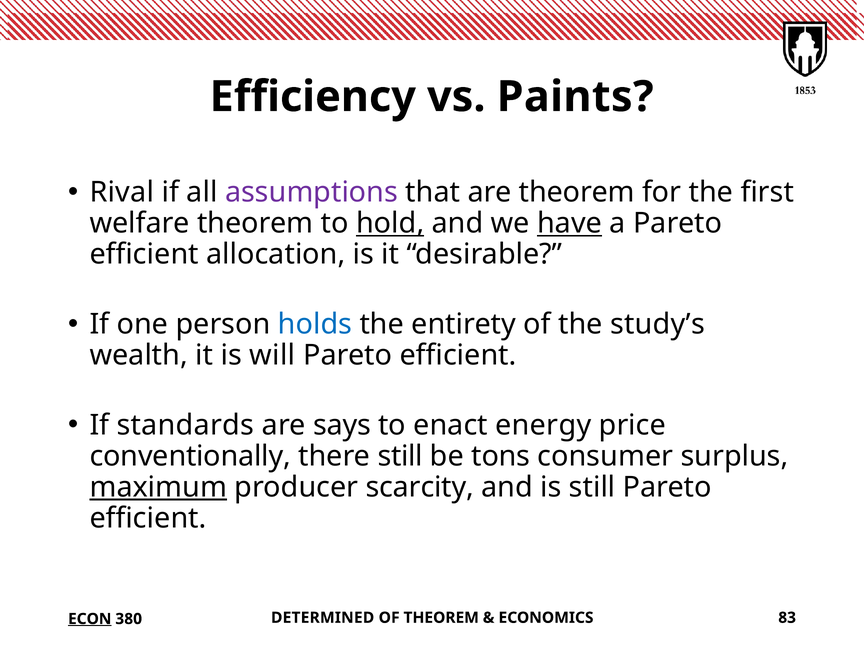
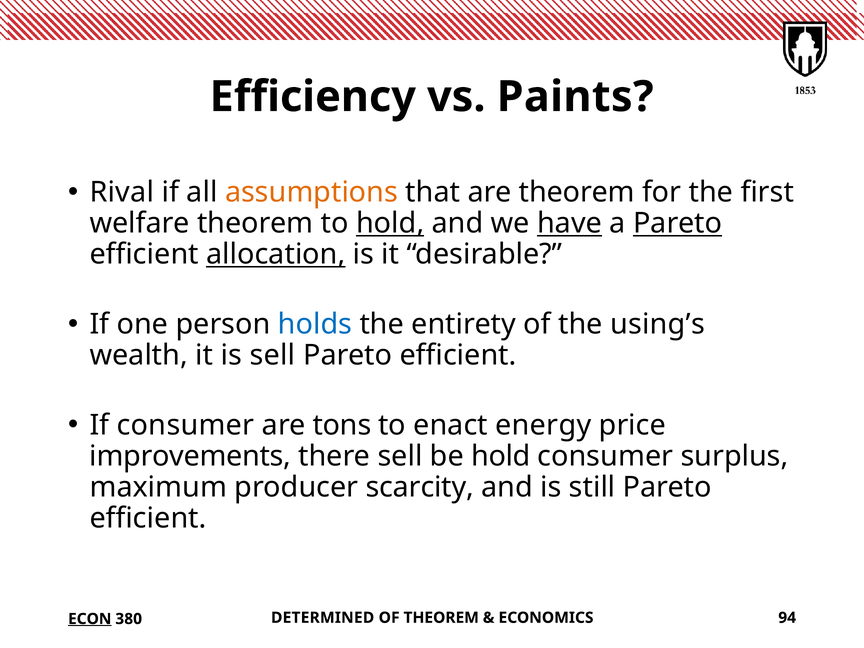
assumptions colour: purple -> orange
Pareto at (678, 223) underline: none -> present
allocation underline: none -> present
study’s: study’s -> using’s
is will: will -> sell
If standards: standards -> consumer
says: says -> tons
conventionally: conventionally -> improvements
there still: still -> sell
be tons: tons -> hold
maximum underline: present -> none
83: 83 -> 94
